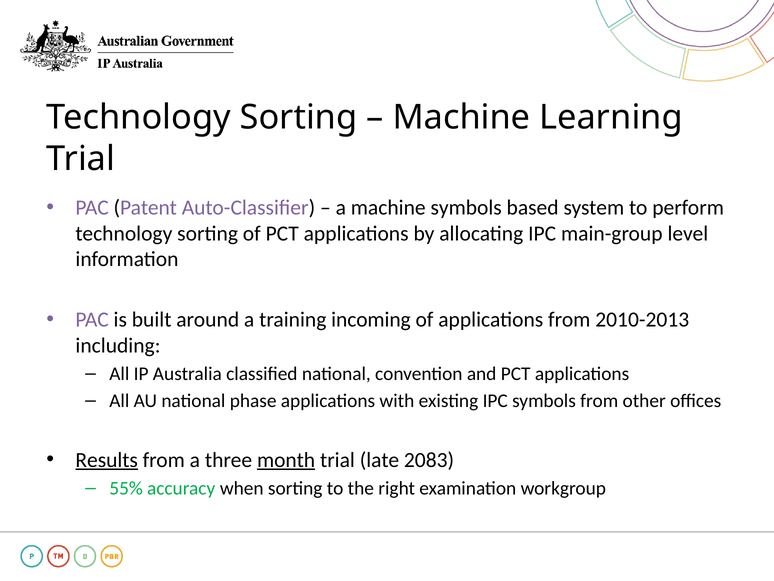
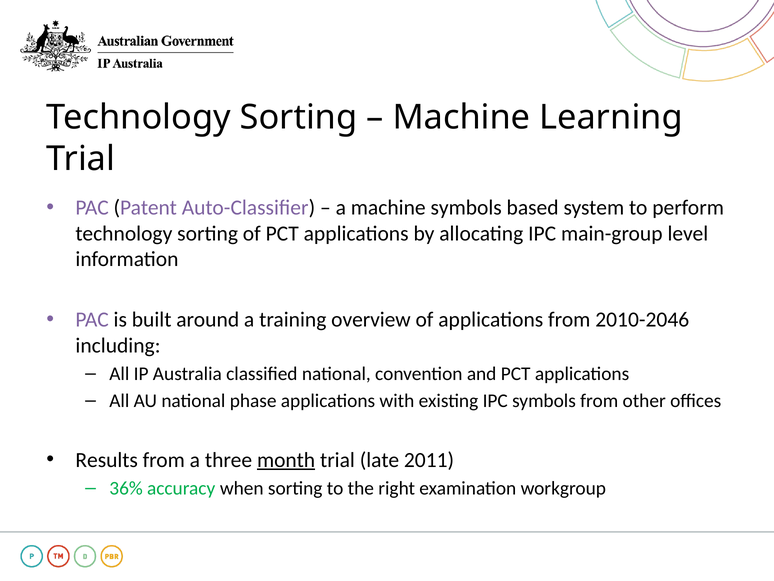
incoming: incoming -> overview
2010-2013: 2010-2013 -> 2010-2046
Results underline: present -> none
2083: 2083 -> 2011
55%: 55% -> 36%
